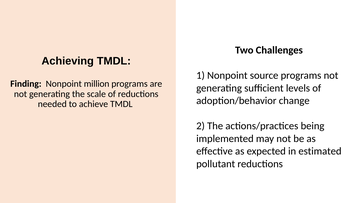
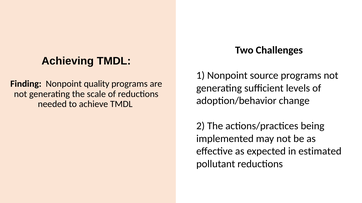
million: million -> quality
